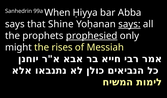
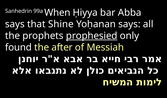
says at (129, 24) underline: present -> none
might: might -> found
rises: rises -> after
